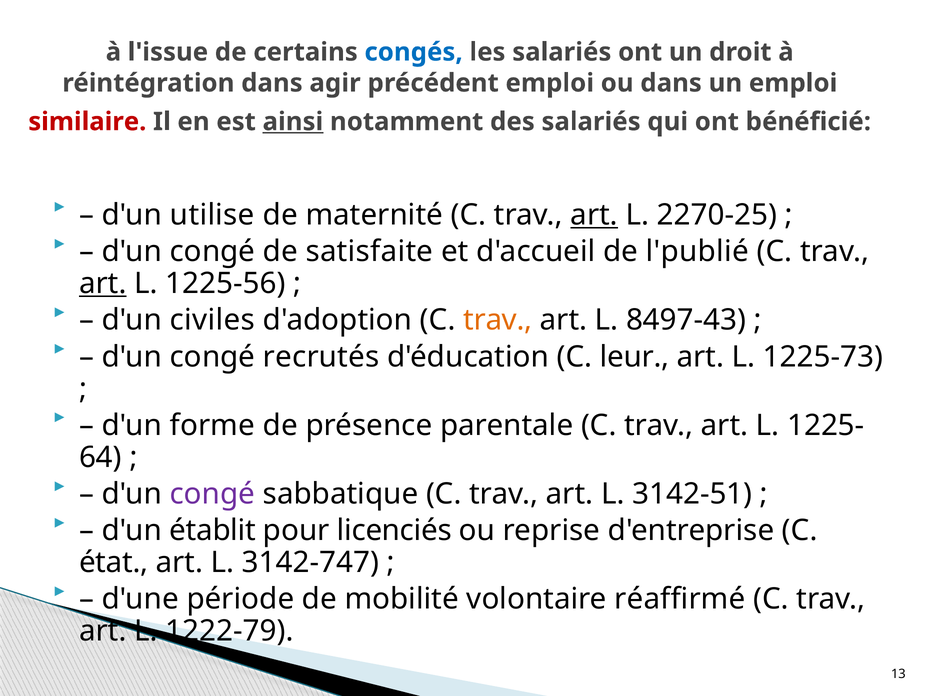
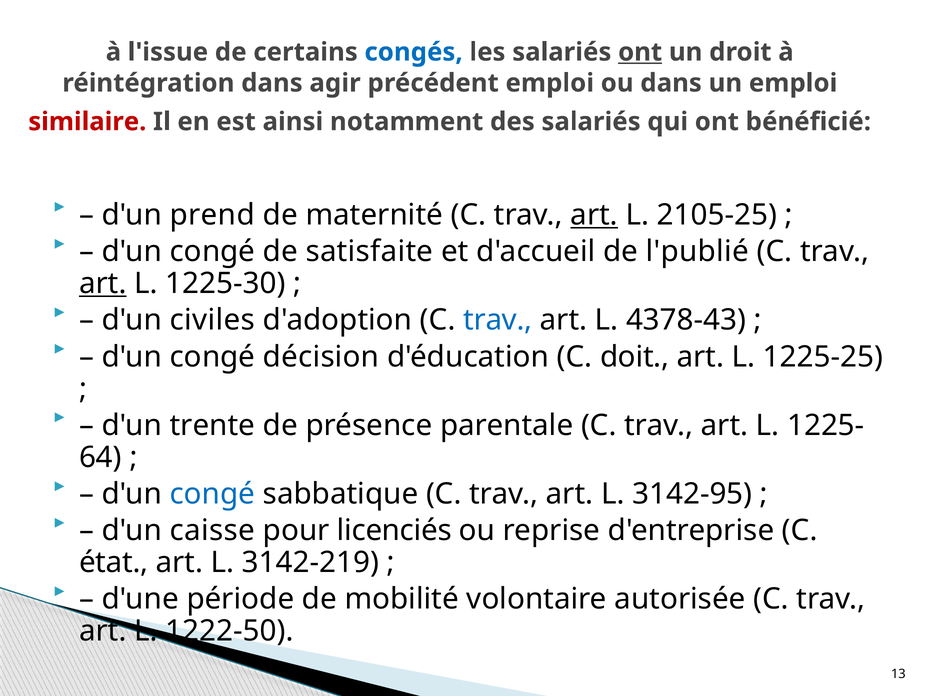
ont at (640, 52) underline: none -> present
ainsi underline: present -> none
utilise: utilise -> prend
2270-25: 2270-25 -> 2105-25
1225-56: 1225-56 -> 1225-30
trav at (498, 320) colour: orange -> blue
8497-43: 8497-43 -> 4378-43
recrutés: recrutés -> décision
leur: leur -> doit
1225-73: 1225-73 -> 1225-25
forme: forme -> trente
congé at (212, 494) colour: purple -> blue
3142-51: 3142-51 -> 3142-95
établit: établit -> caisse
3142-747: 3142-747 -> 3142-219
réaffirmé: réaffirmé -> autorisée
1222-79: 1222-79 -> 1222-50
